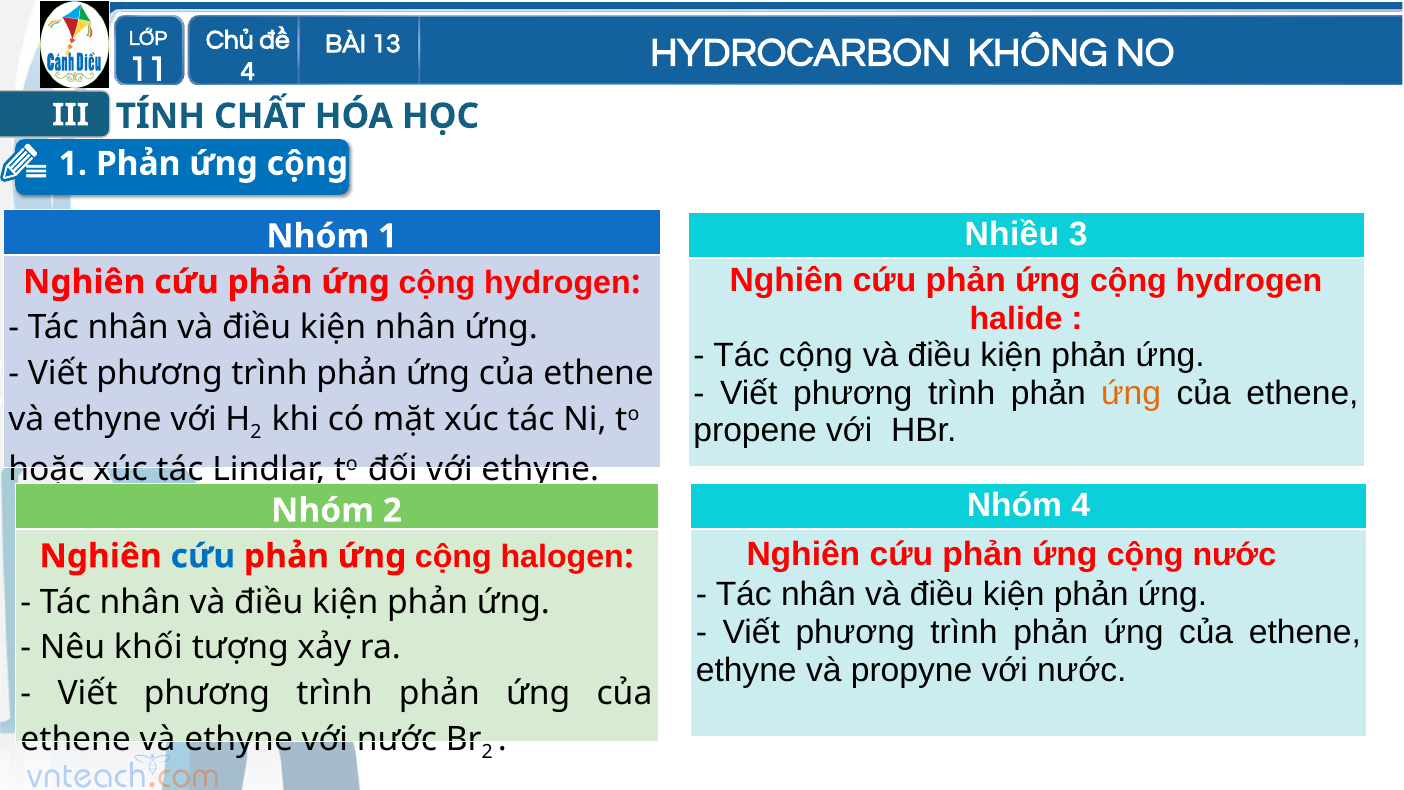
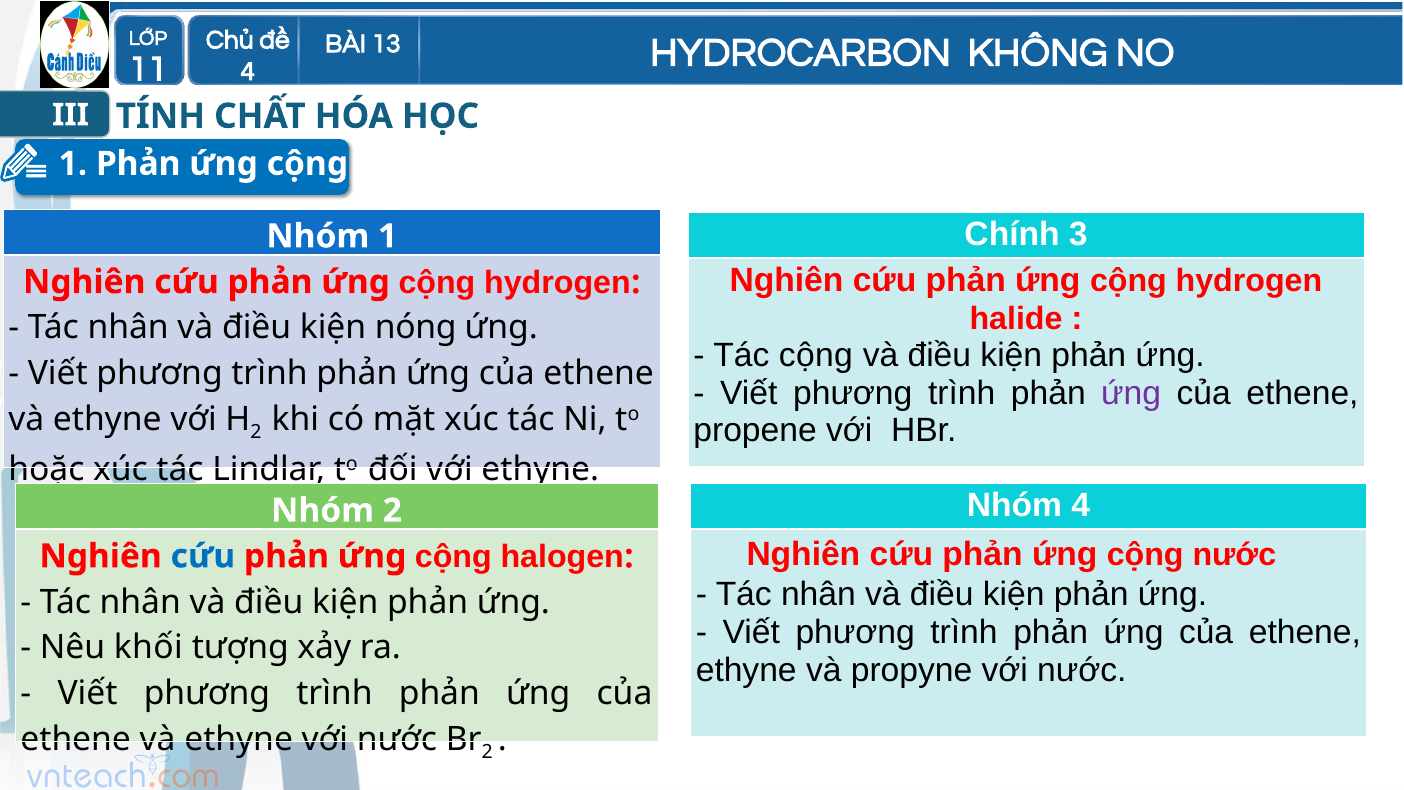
Nhiều: Nhiều -> Chính
kiện nhân: nhân -> nóng
ứng at (1131, 393) colour: orange -> purple
